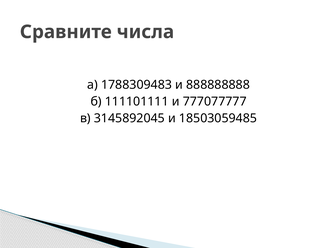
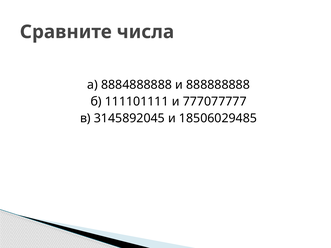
1788309483: 1788309483 -> 8884888888
18503059485: 18503059485 -> 18506029485
